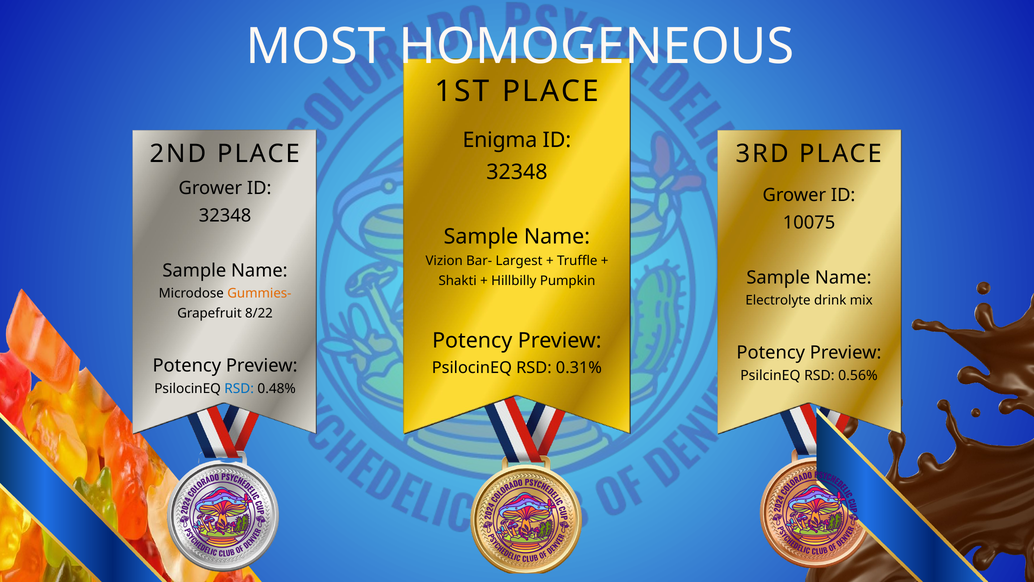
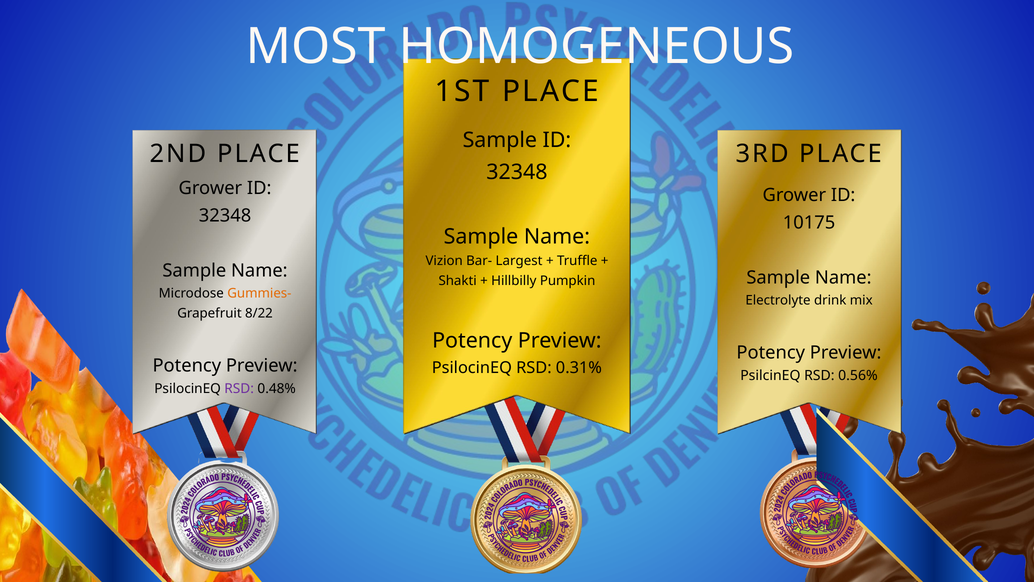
Enigma at (500, 140): Enigma -> Sample
10075: 10075 -> 10175
RSD at (239, 388) colour: blue -> purple
